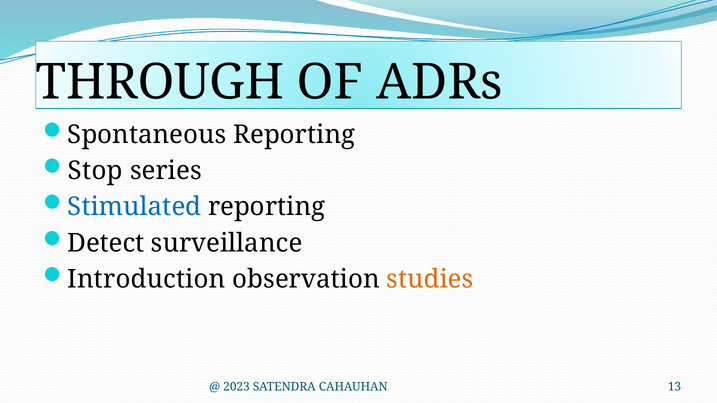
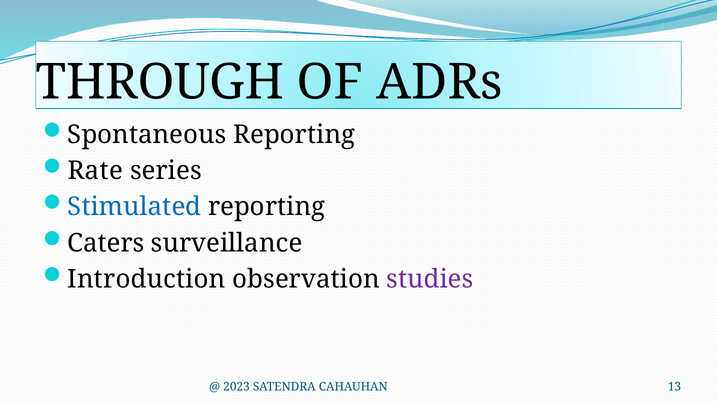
Stop: Stop -> Rate
Detect: Detect -> Caters
studies colour: orange -> purple
